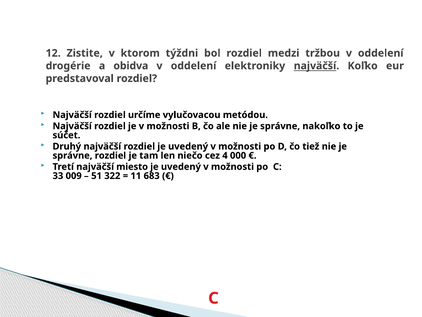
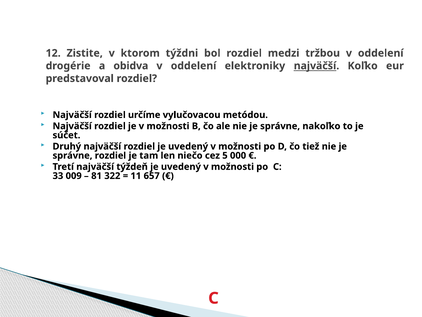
4: 4 -> 5
miesto: miesto -> týždeň
51: 51 -> 81
683: 683 -> 657
